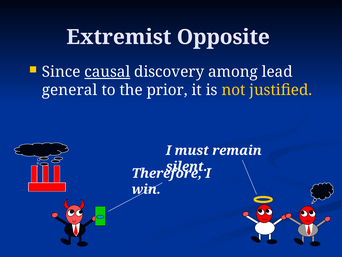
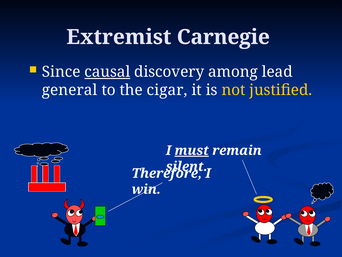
Opposite: Opposite -> Carnegie
prior: prior -> cigar
must underline: none -> present
